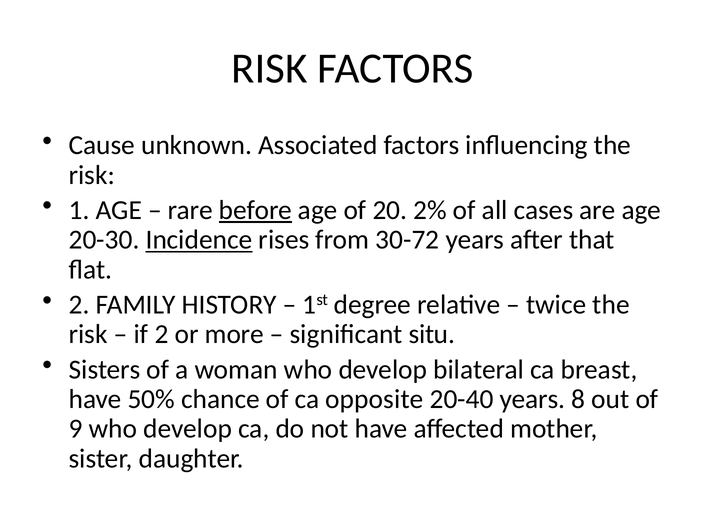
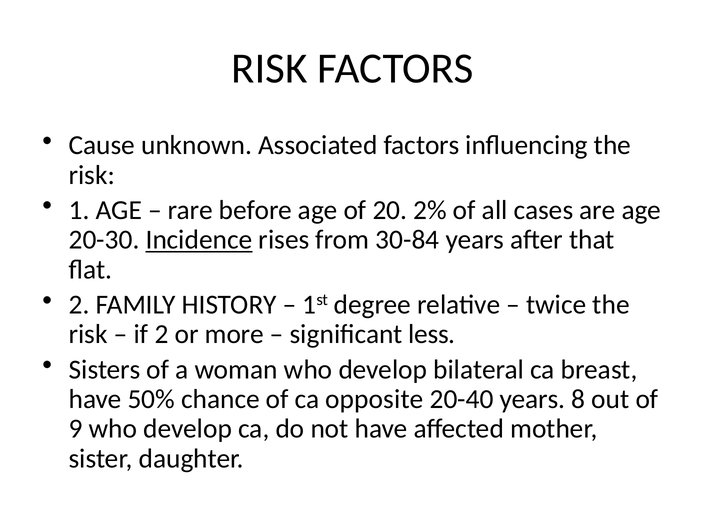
before underline: present -> none
30-72: 30-72 -> 30-84
situ: situ -> less
